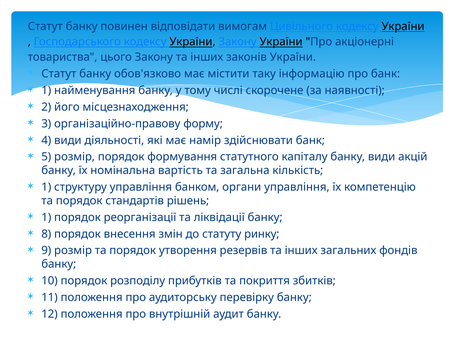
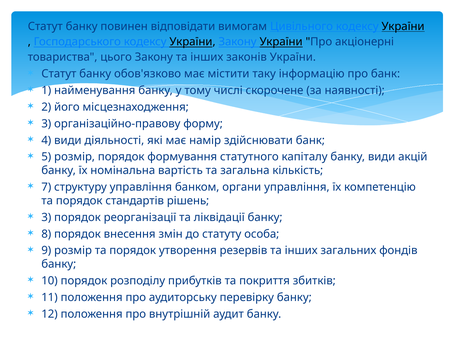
1 at (46, 187): 1 -> 7
1 at (46, 218): 1 -> 3
ринку: ринку -> особа
